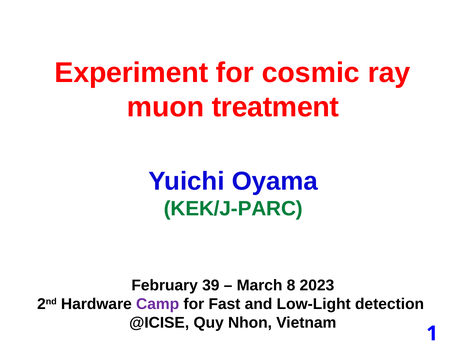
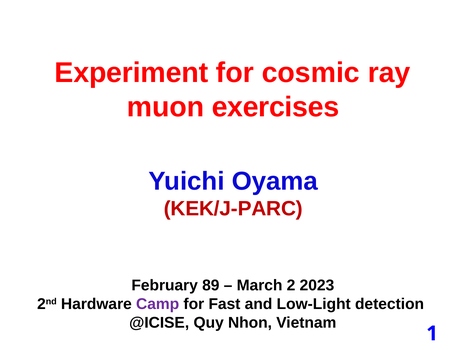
treatment: treatment -> exercises
KEK/J-PARC colour: green -> red
39: 39 -> 89
8: 8 -> 2
